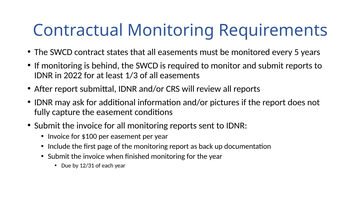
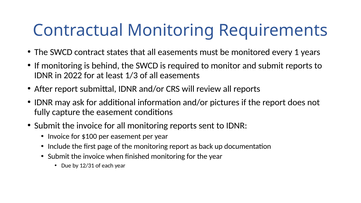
5: 5 -> 1
